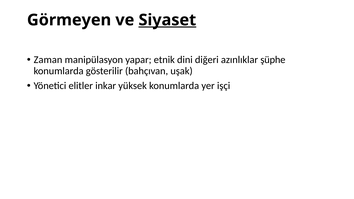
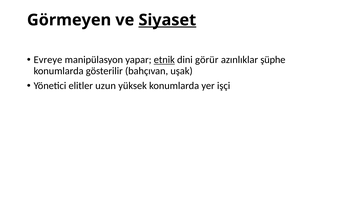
Zaman: Zaman -> Evreye
etnik underline: none -> present
diğeri: diğeri -> görür
inkar: inkar -> uzun
